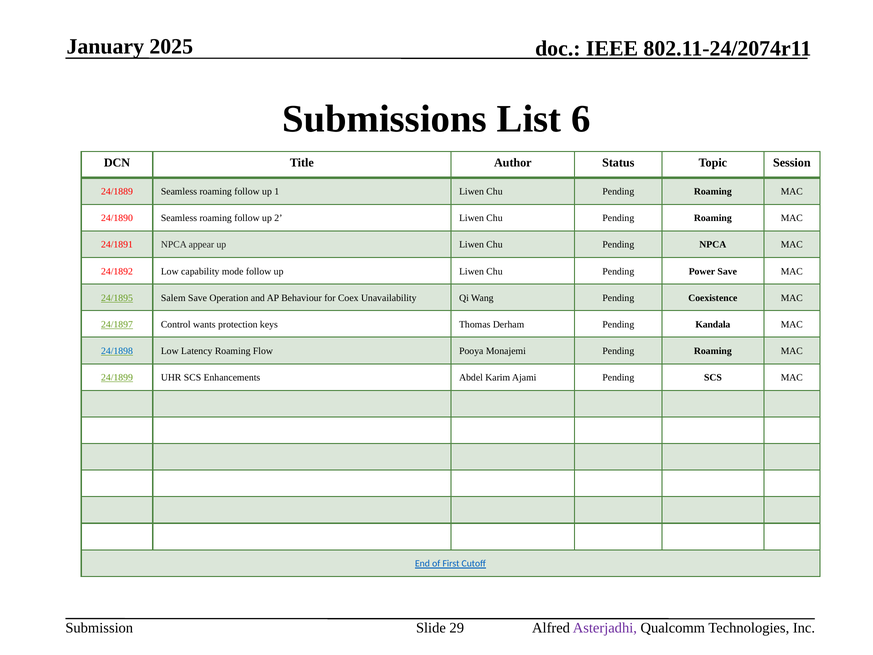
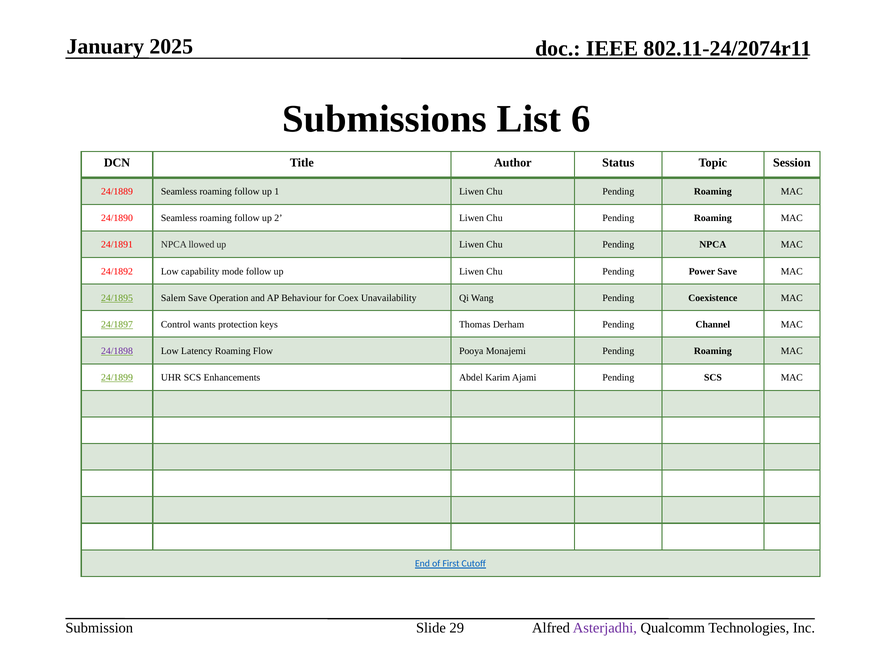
appear: appear -> llowed
Kandala: Kandala -> Channel
24/1898 colour: blue -> purple
